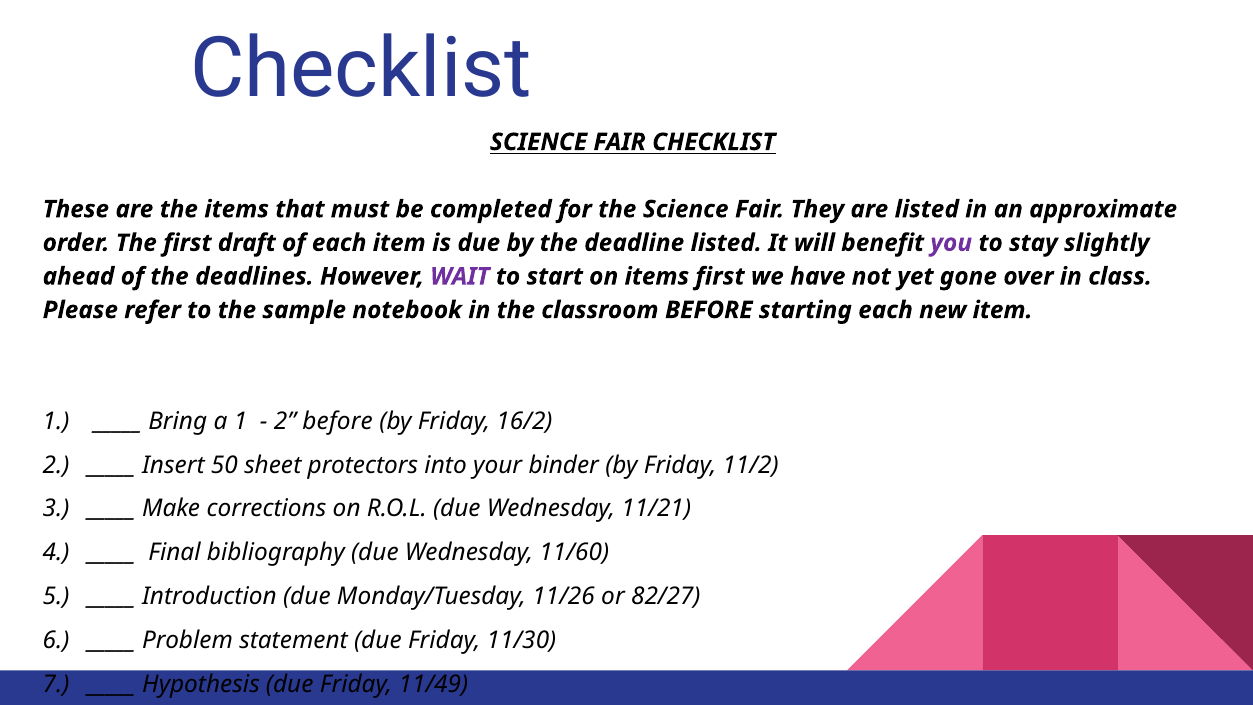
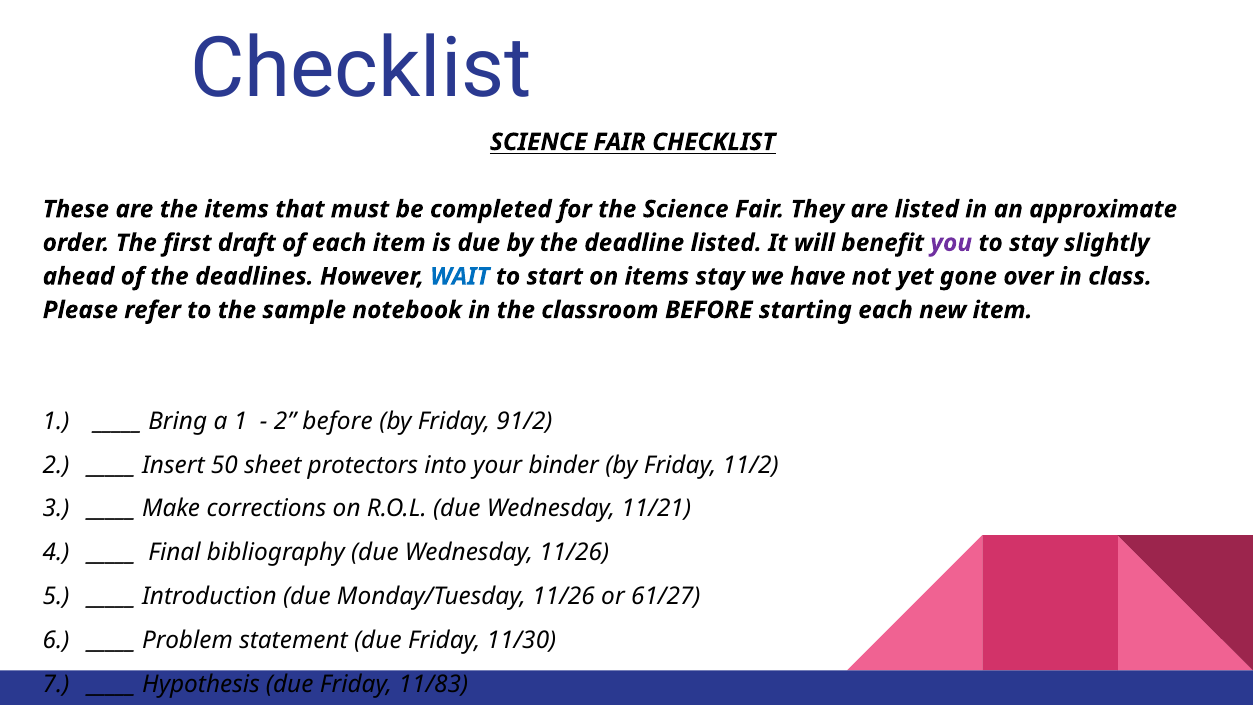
WAIT colour: purple -> blue
items first: first -> stay
16/2: 16/2 -> 91/2
Wednesday 11/60: 11/60 -> 11/26
82/27: 82/27 -> 61/27
11/49: 11/49 -> 11/83
